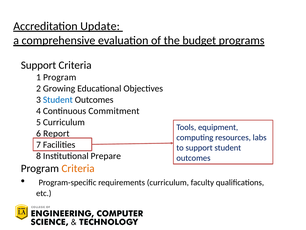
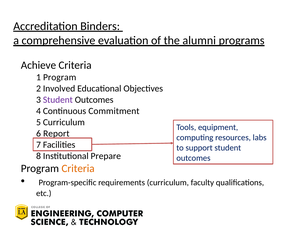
Update: Update -> Binders
budget: budget -> alumni
Support at (38, 65): Support -> Achieve
Growing: Growing -> Involved
Student at (58, 100) colour: blue -> purple
